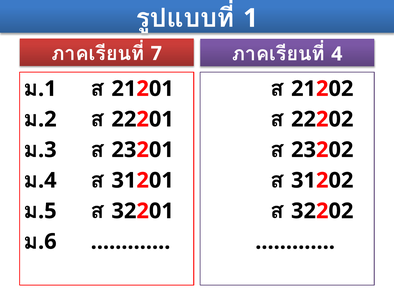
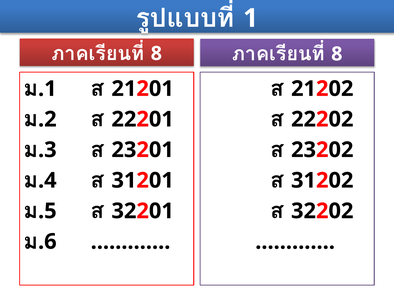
7 at (156, 54): 7 -> 8
4 at (337, 54): 4 -> 8
